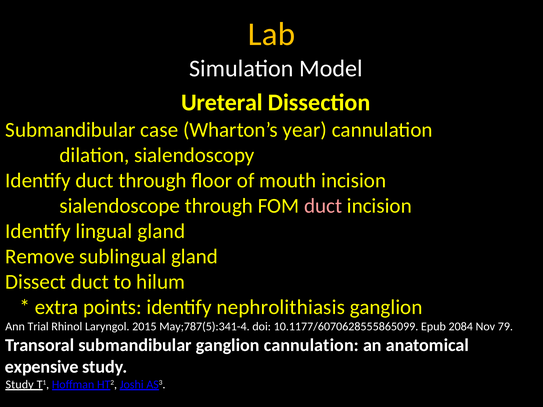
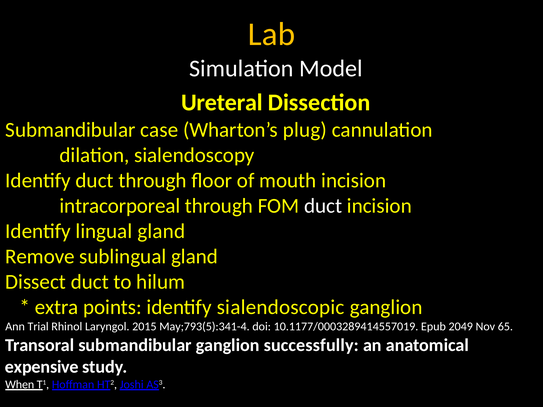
year: year -> plug
sialendoscope: sialendoscope -> intracorporeal
duct at (323, 206) colour: pink -> white
nephrolithiasis: nephrolithiasis -> sialendoscopic
May;787(5):341-4: May;787(5):341-4 -> May;793(5):341-4
10.1177/6070628555865099: 10.1177/6070628555865099 -> 10.1177/0003289414557019
2084: 2084 -> 2049
79: 79 -> 65
ganglion cannulation: cannulation -> successfully
Study at (20, 385): Study -> When
